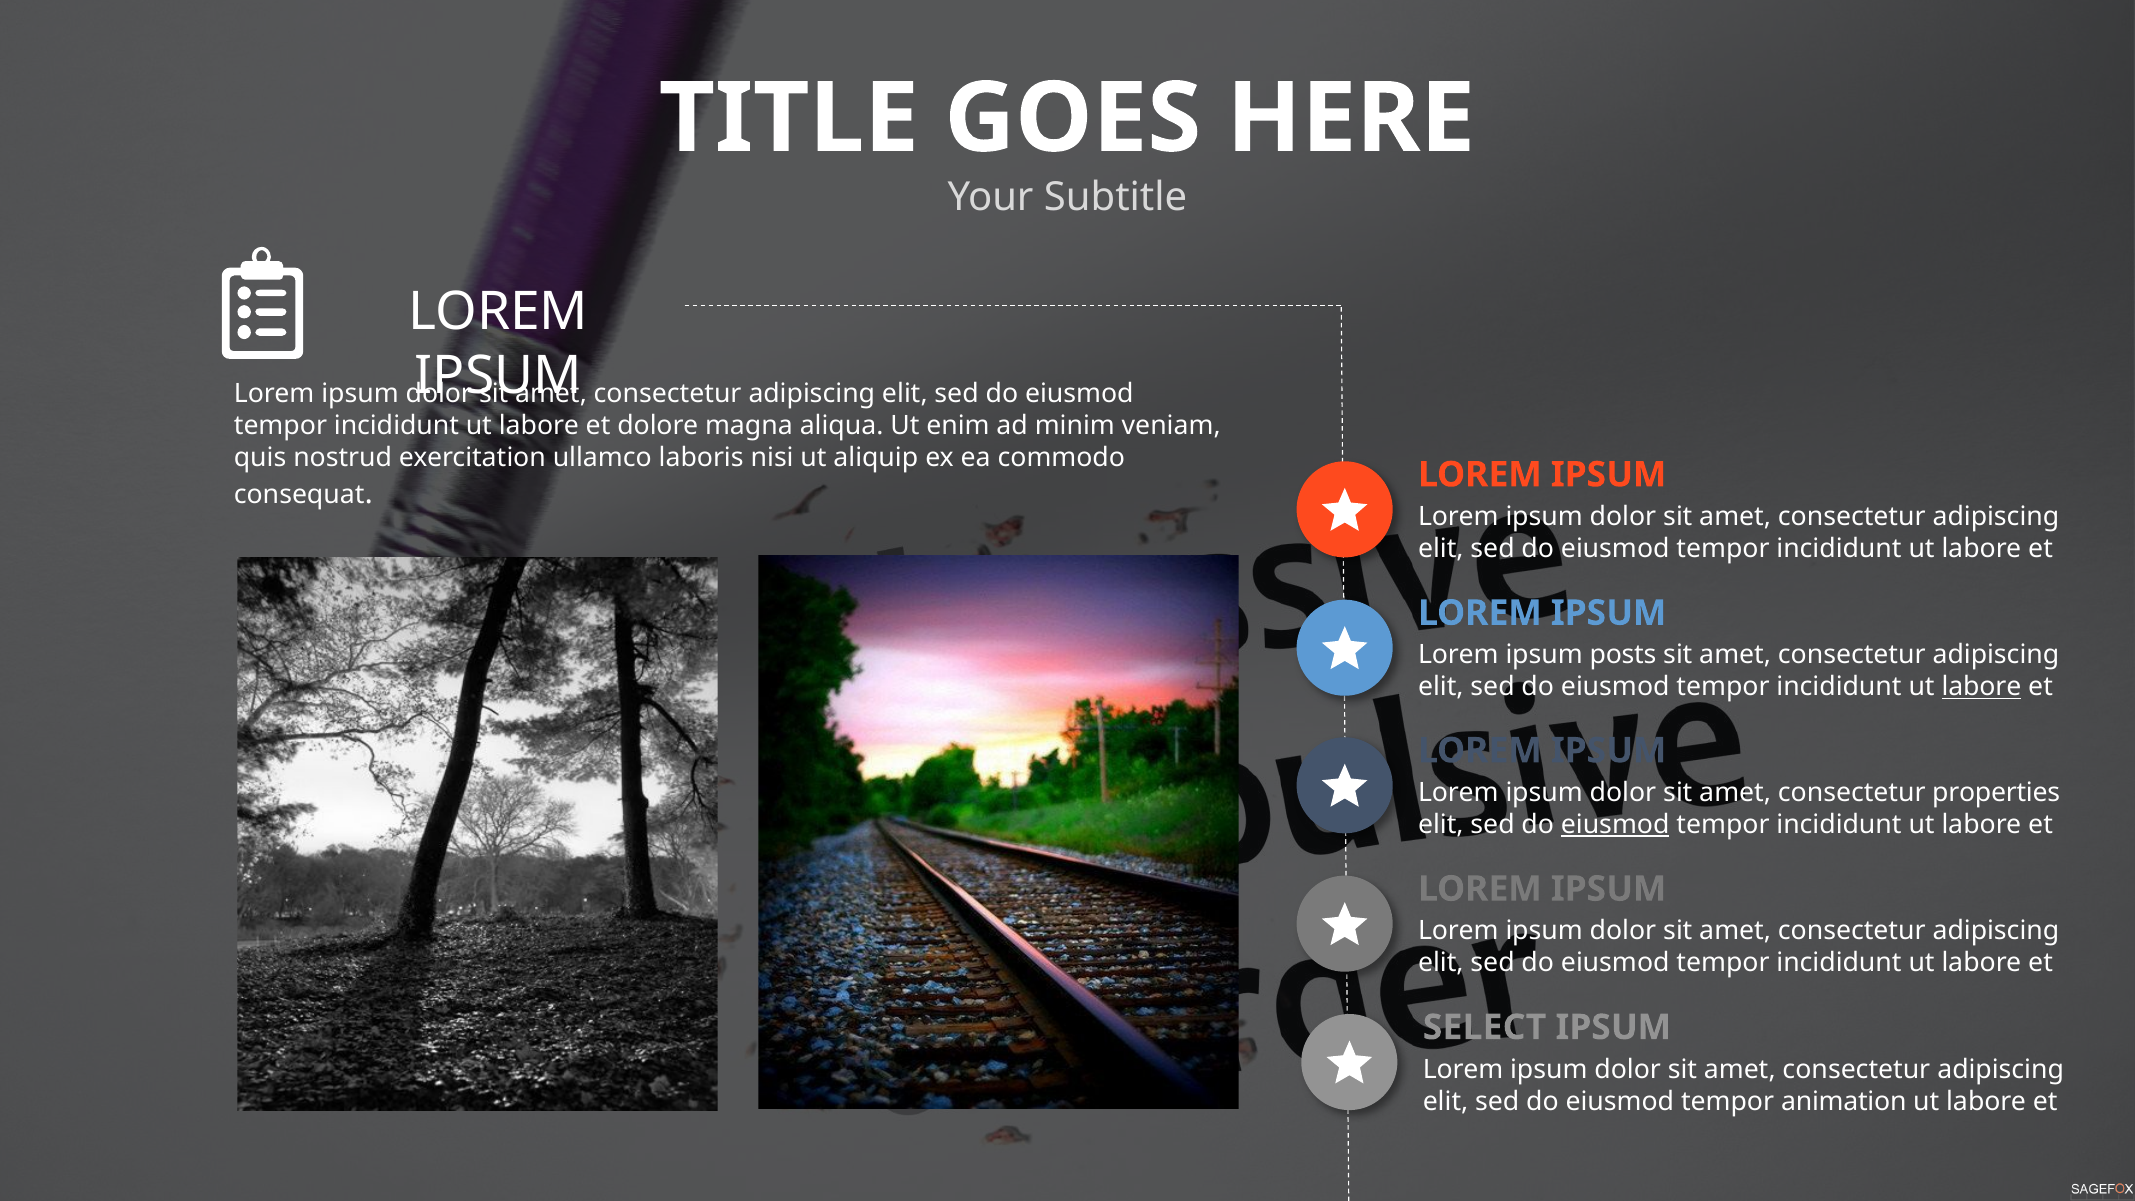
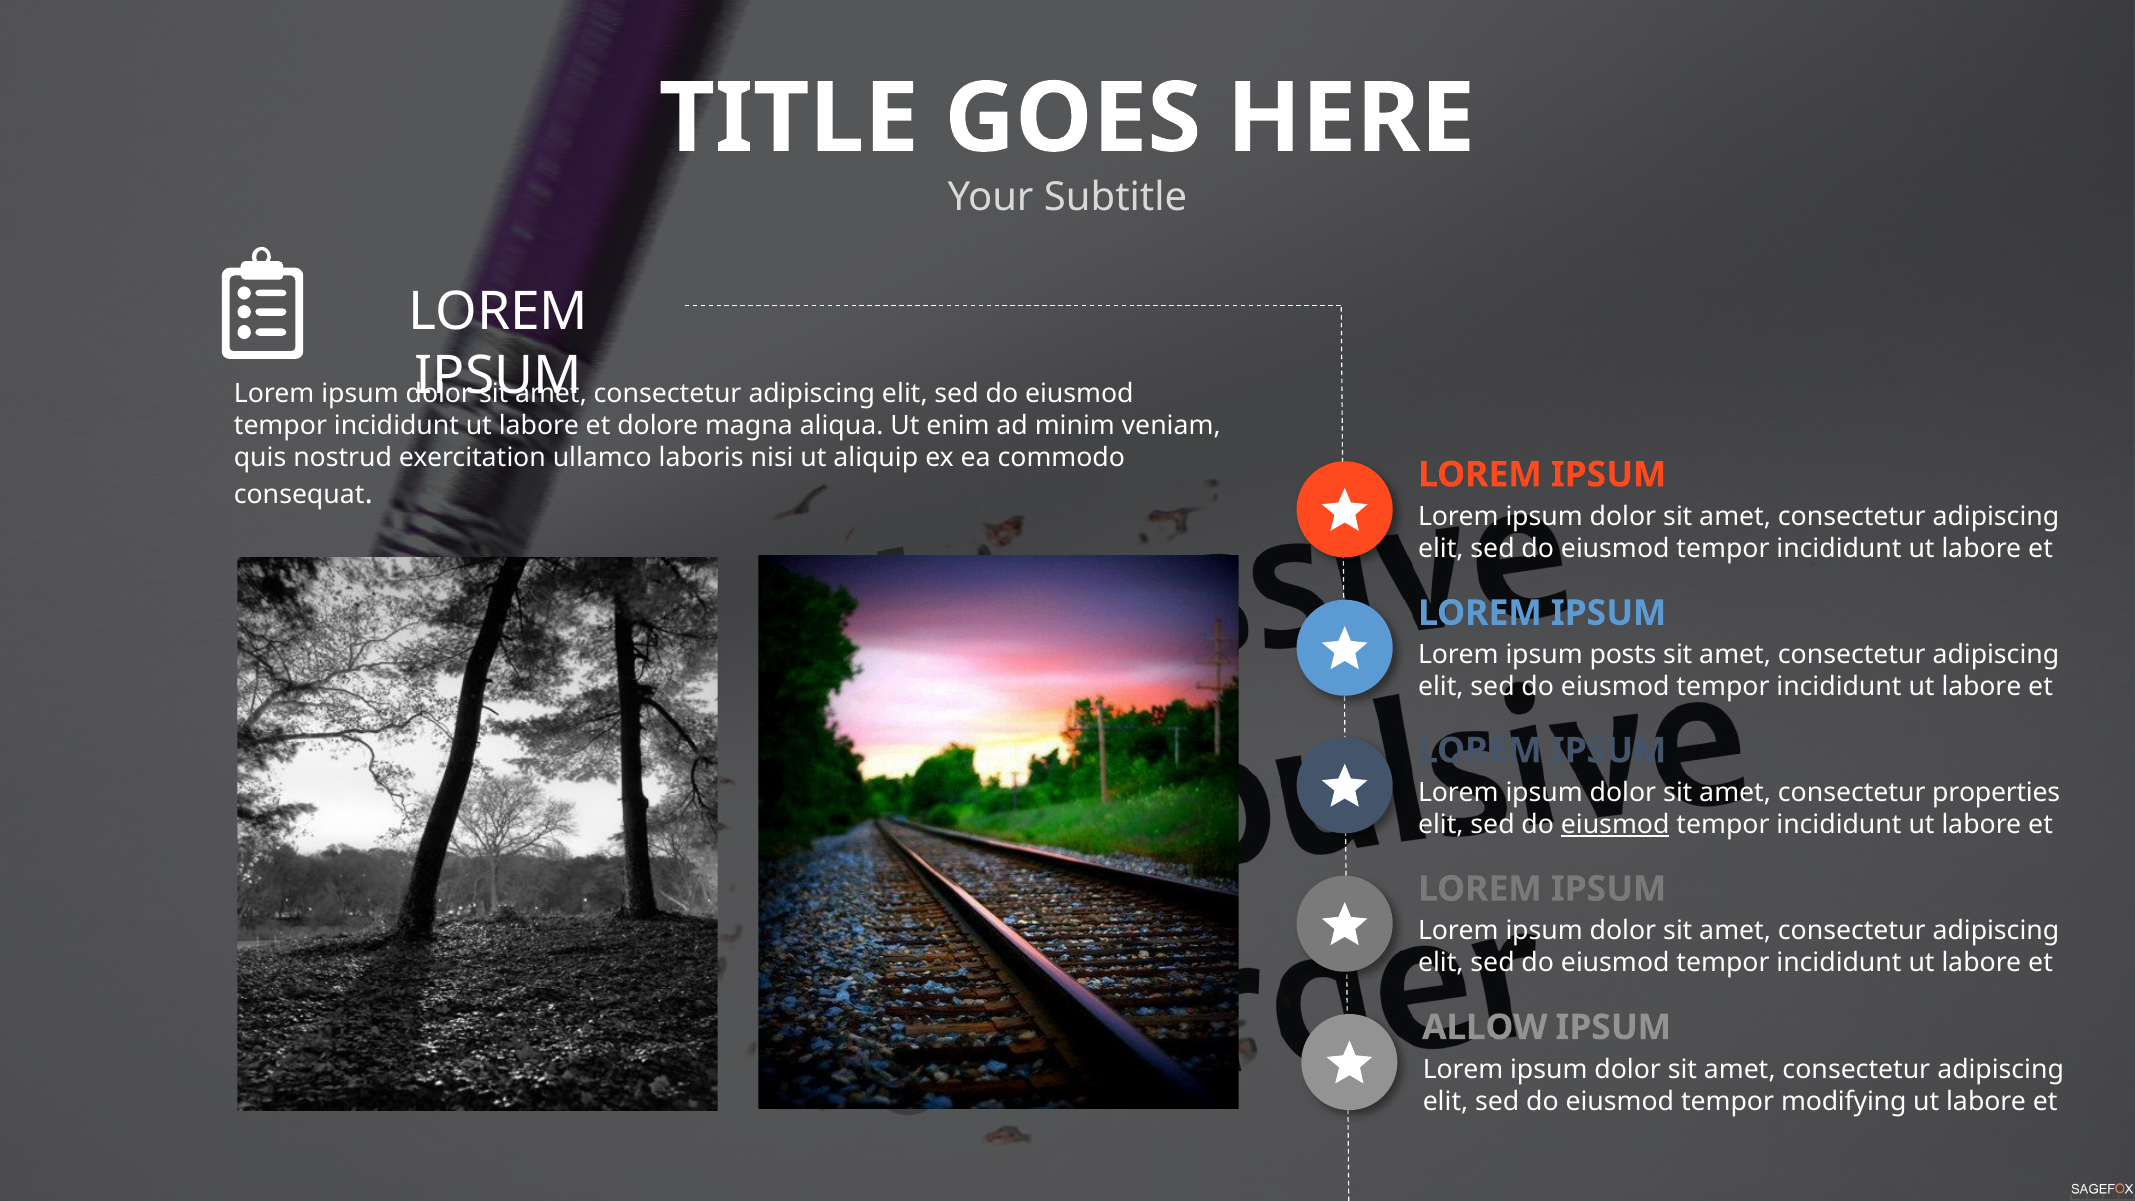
labore at (1981, 687) underline: present -> none
SELECT: SELECT -> ALLOW
animation: animation -> modifying
